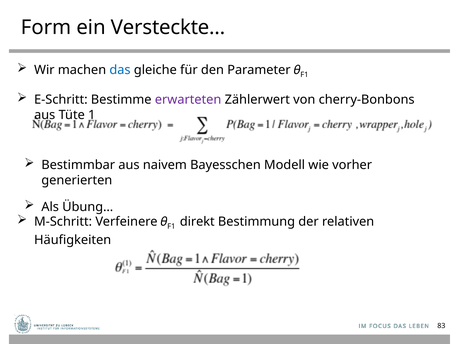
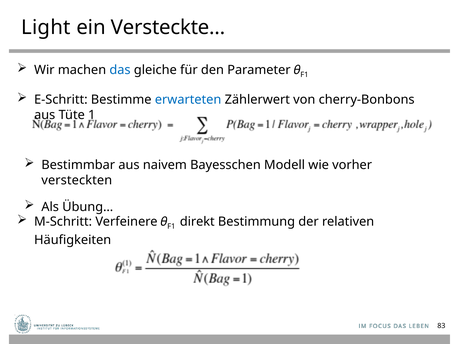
Form: Form -> Light
erwarteten colour: purple -> blue
generierten: generierten -> versteckten
